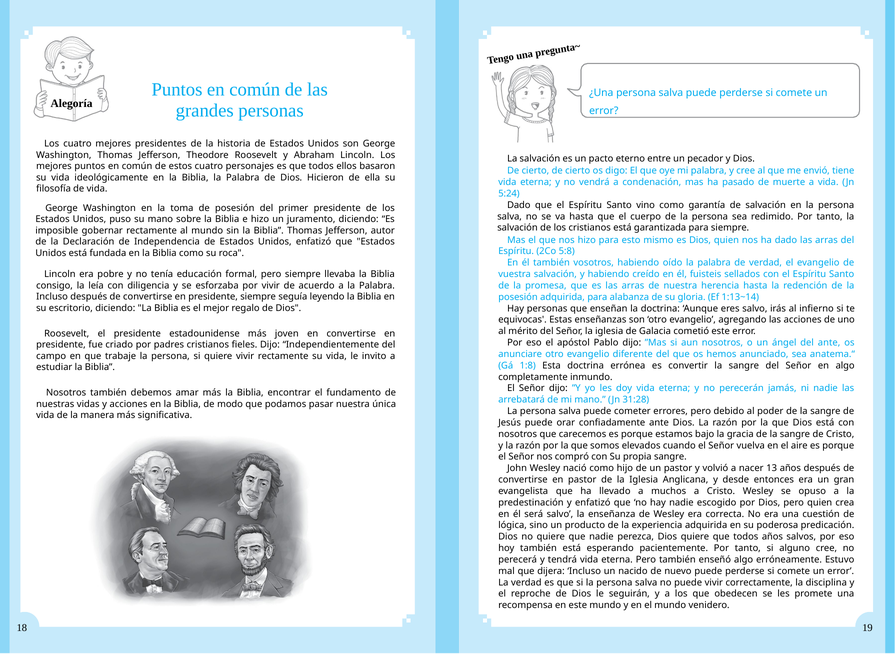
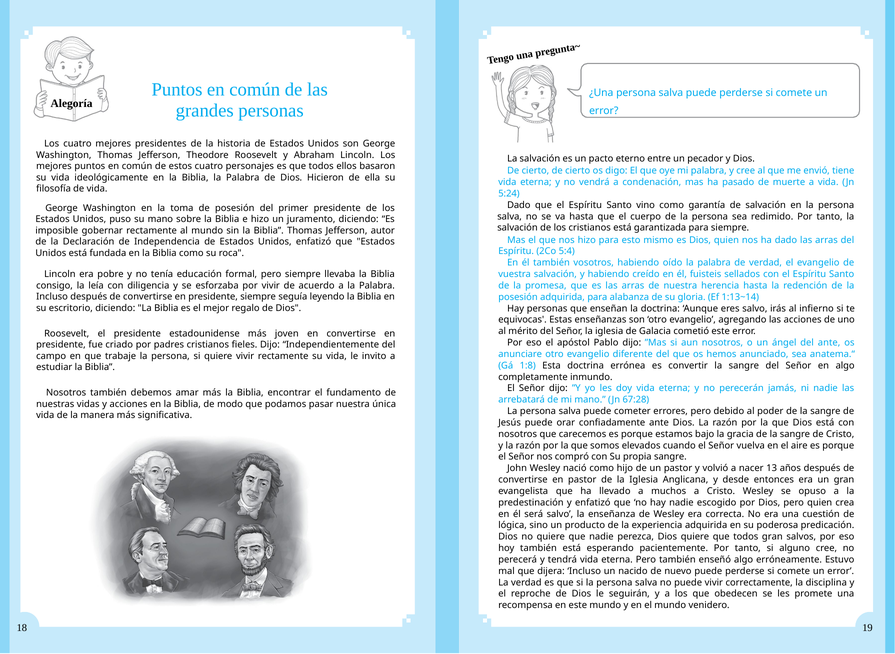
5:8: 5:8 -> 5:4
31:28: 31:28 -> 67:28
todos años: años -> gran
